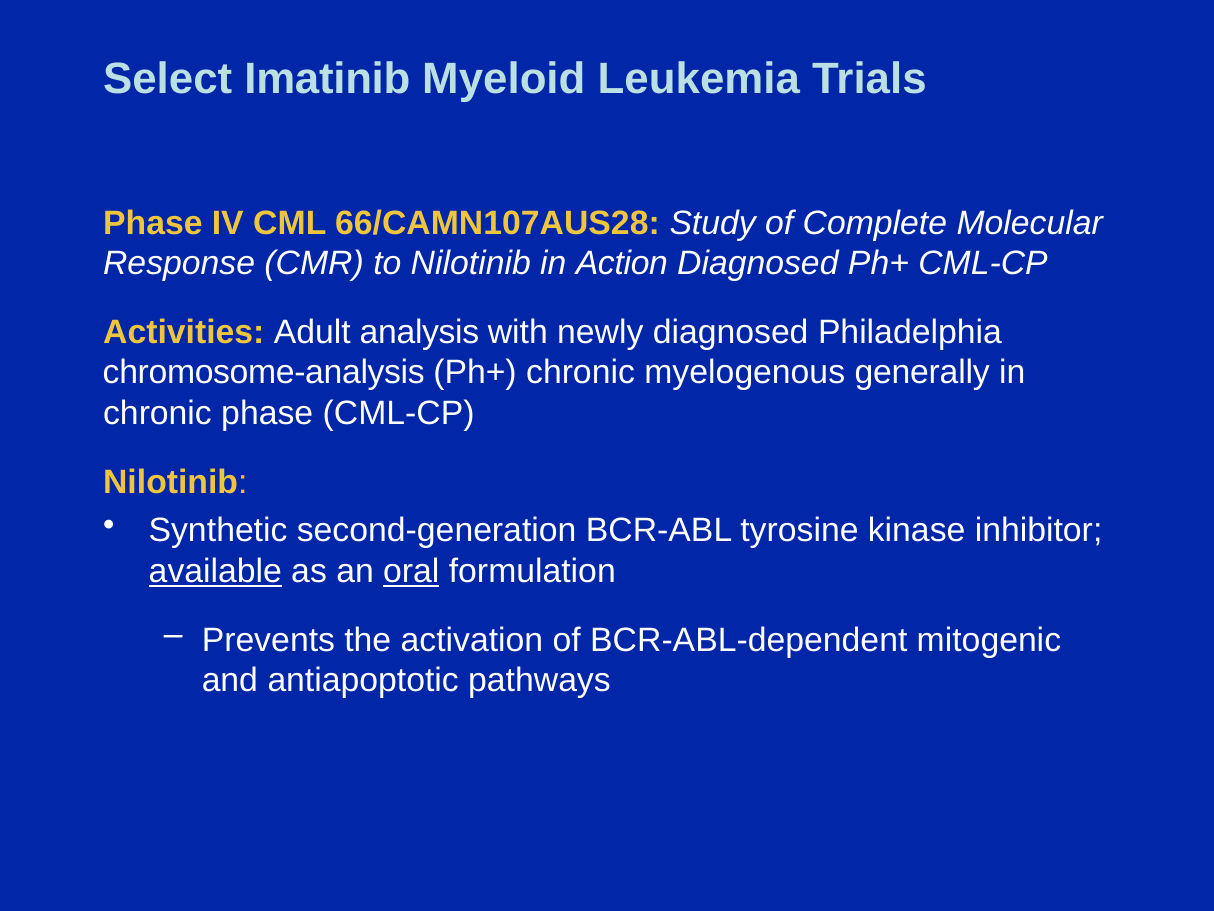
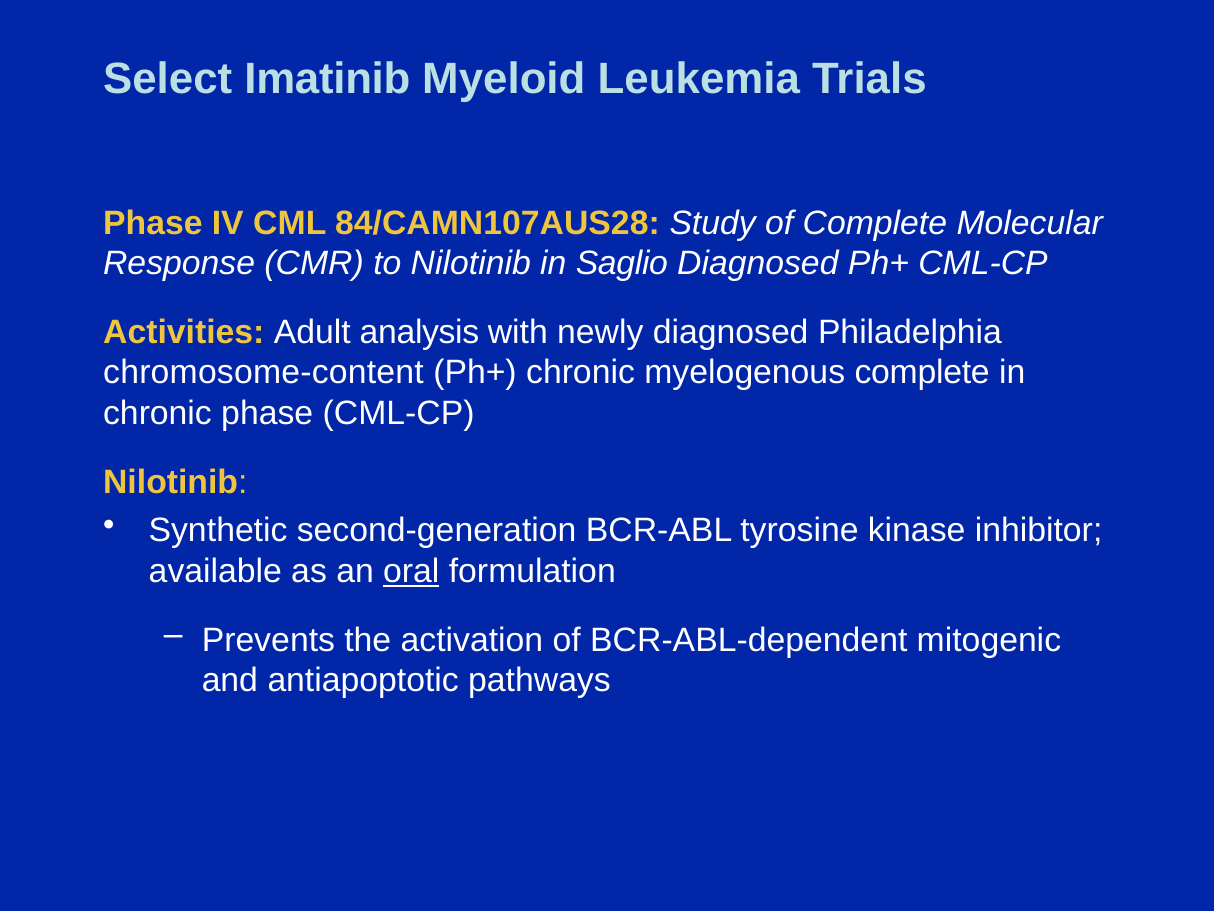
66/CAMN107AUS28: 66/CAMN107AUS28 -> 84/CAMN107AUS28
Action: Action -> Saglio
chromosome-analysis: chromosome-analysis -> chromosome-content
myelogenous generally: generally -> complete
available underline: present -> none
